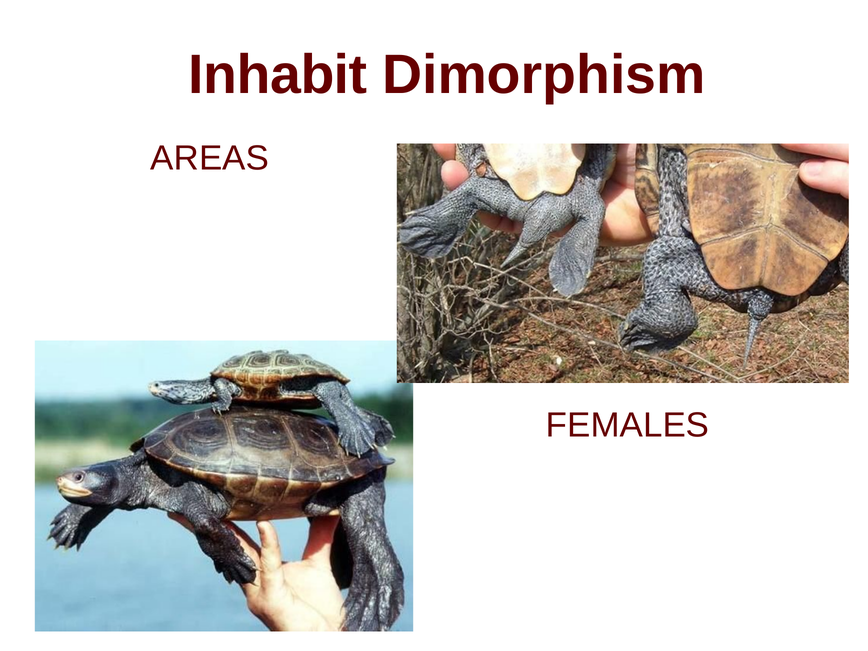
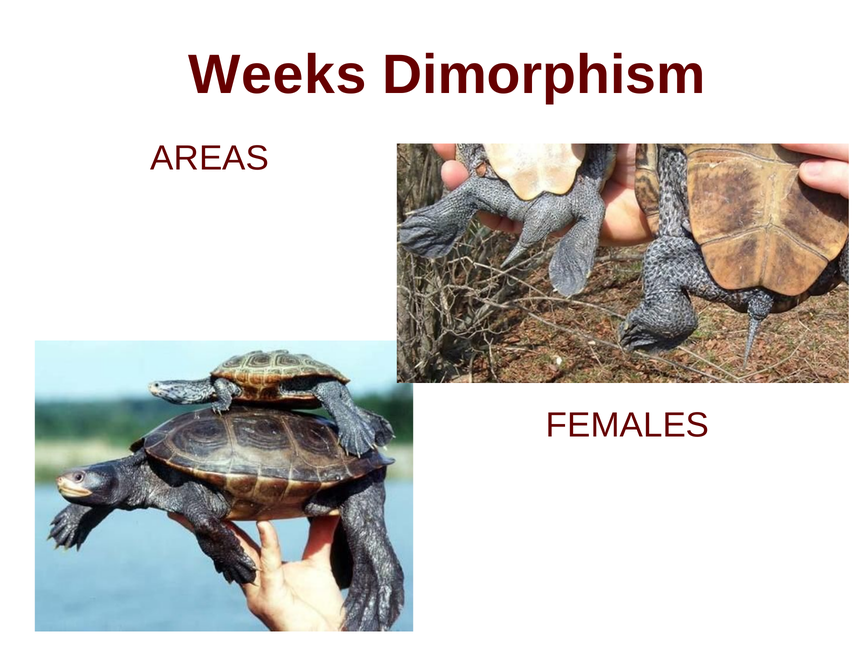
Inhabit: Inhabit -> Weeks
